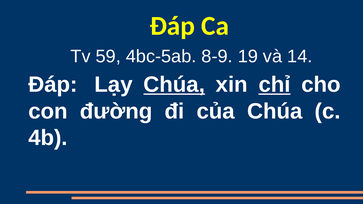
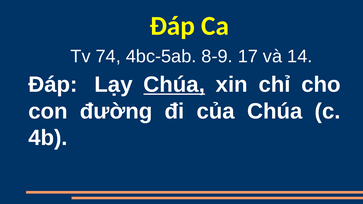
59: 59 -> 74
19: 19 -> 17
chỉ underline: present -> none
